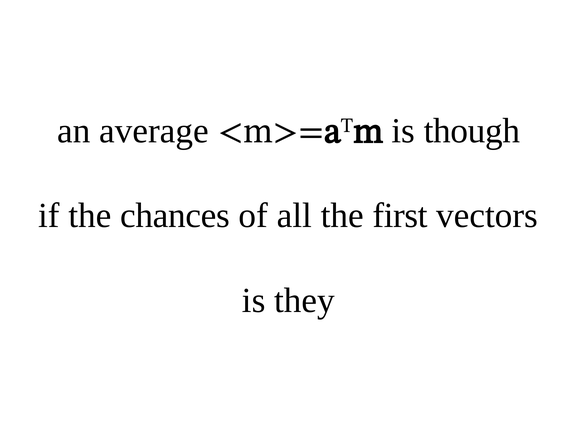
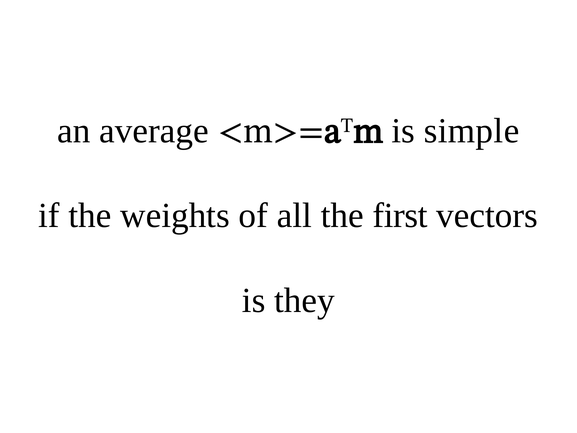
though: though -> simple
chances: chances -> weights
